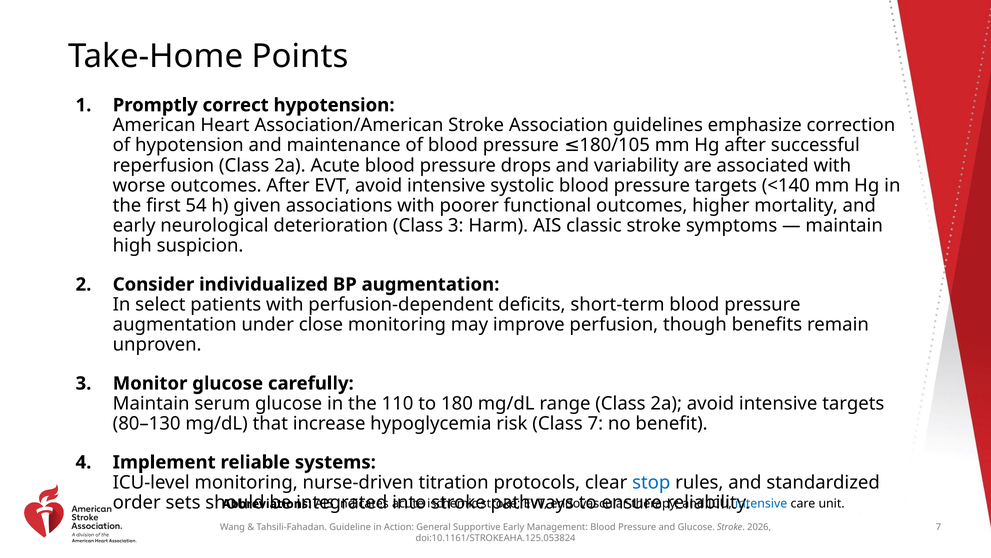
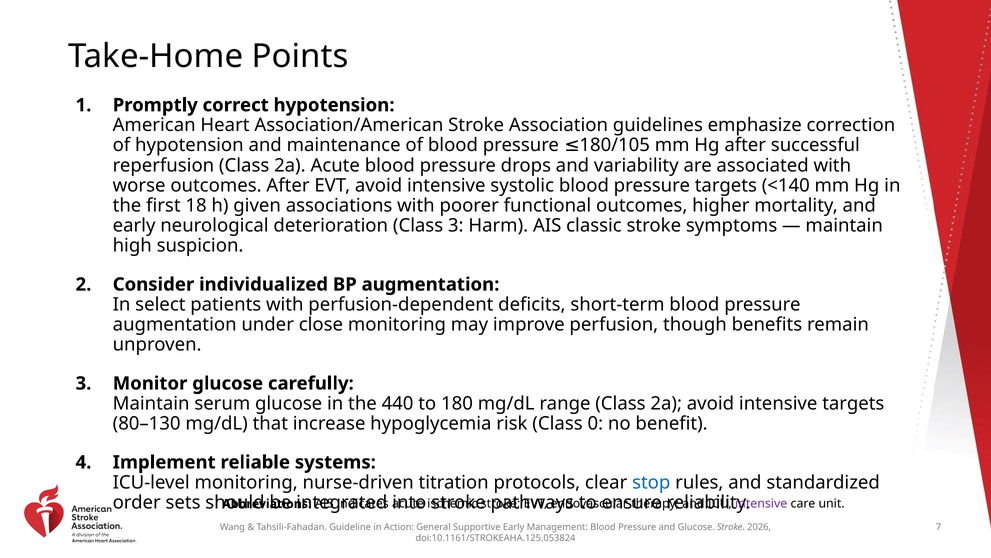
54: 54 -> 18
110: 110 -> 440
Class 7: 7 -> 0
intensive at (761, 503) colour: blue -> purple
